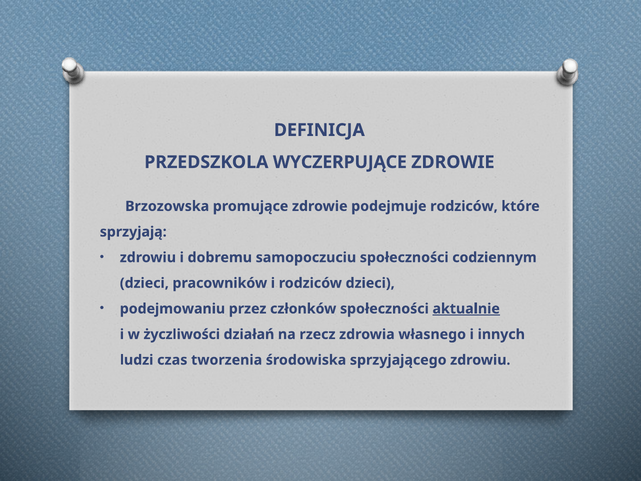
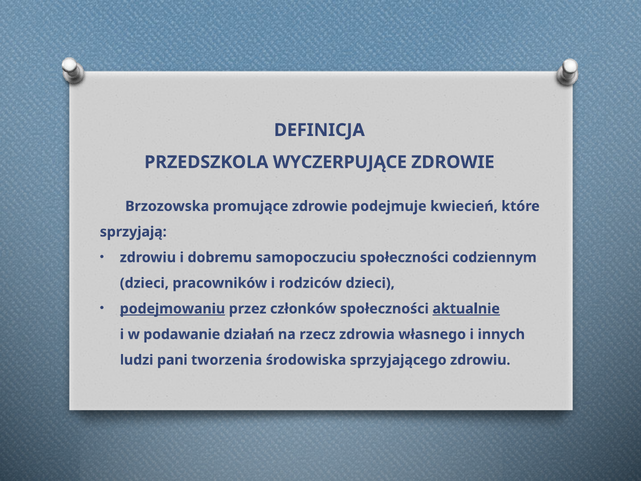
podejmuje rodziców: rodziców -> kwiecień
podejmowaniu underline: none -> present
życzliwości: życzliwości -> podawanie
czas: czas -> pani
